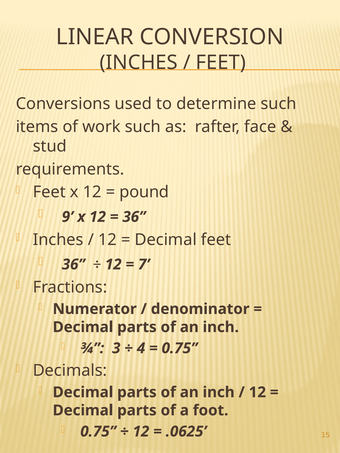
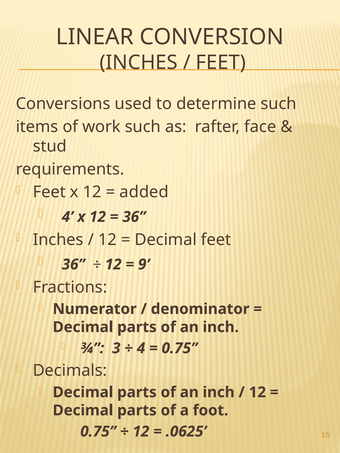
pound: pound -> added
9 at (68, 217): 9 -> 4
7: 7 -> 9
